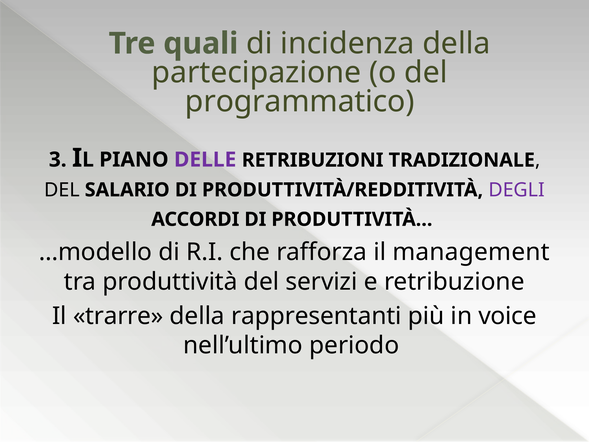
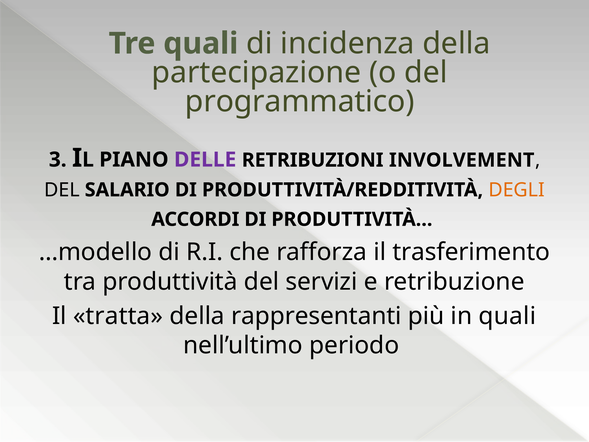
TRADIZIONALE: TRADIZIONALE -> INVOLVEMENT
DEGLI colour: purple -> orange
management: management -> trasferimento
trarre: trarre -> tratta
in voice: voice -> quali
